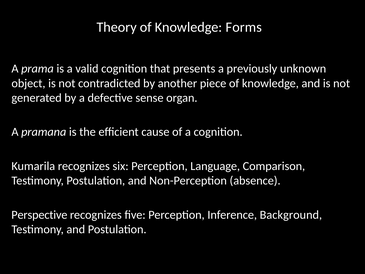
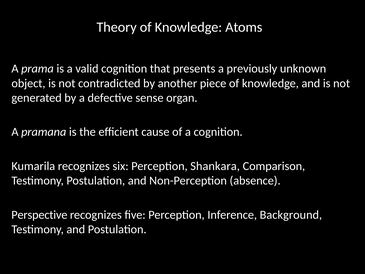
Forms: Forms -> Atoms
Language: Language -> Shankara
